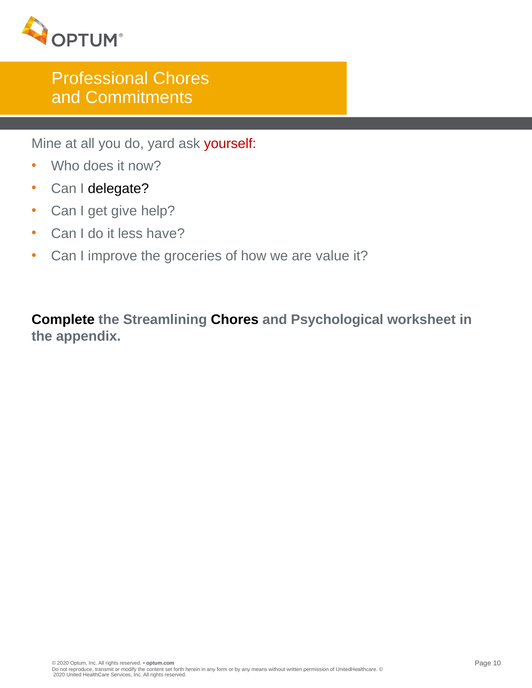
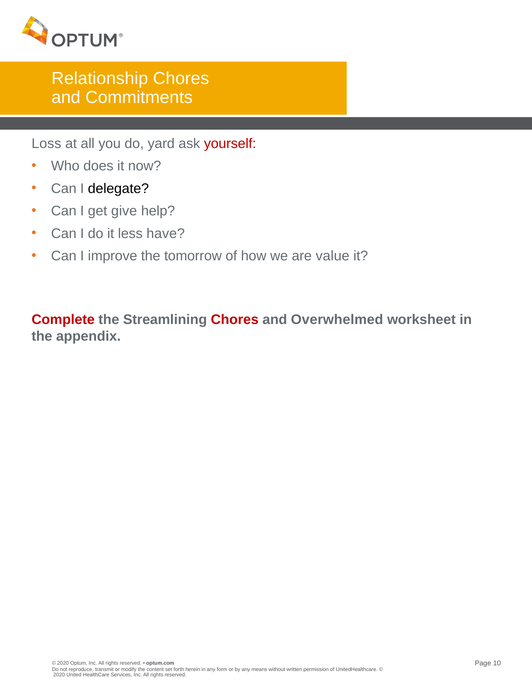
Professional: Professional -> Relationship
Mine: Mine -> Loss
groceries: groceries -> tomorrow
Complete colour: black -> red
Chores at (235, 320) colour: black -> red
Psychological: Psychological -> Overwhelmed
